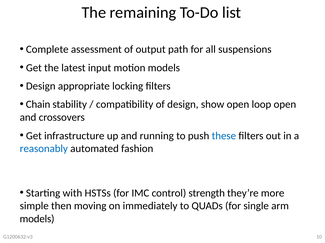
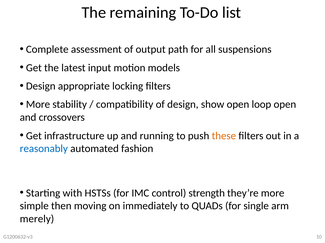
Chain at (38, 105): Chain -> More
these colour: blue -> orange
models at (37, 220): models -> merely
